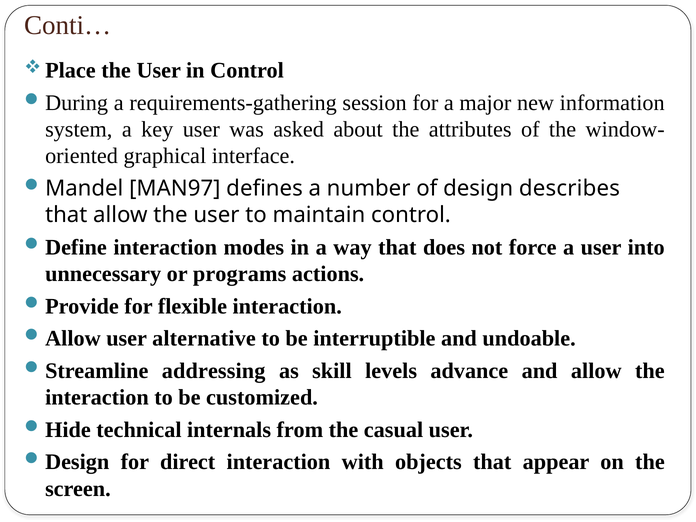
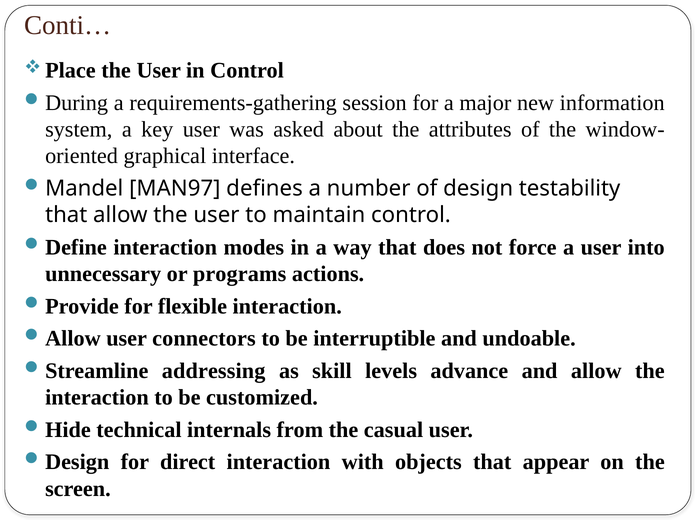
describes: describes -> testability
alternative: alternative -> connectors
